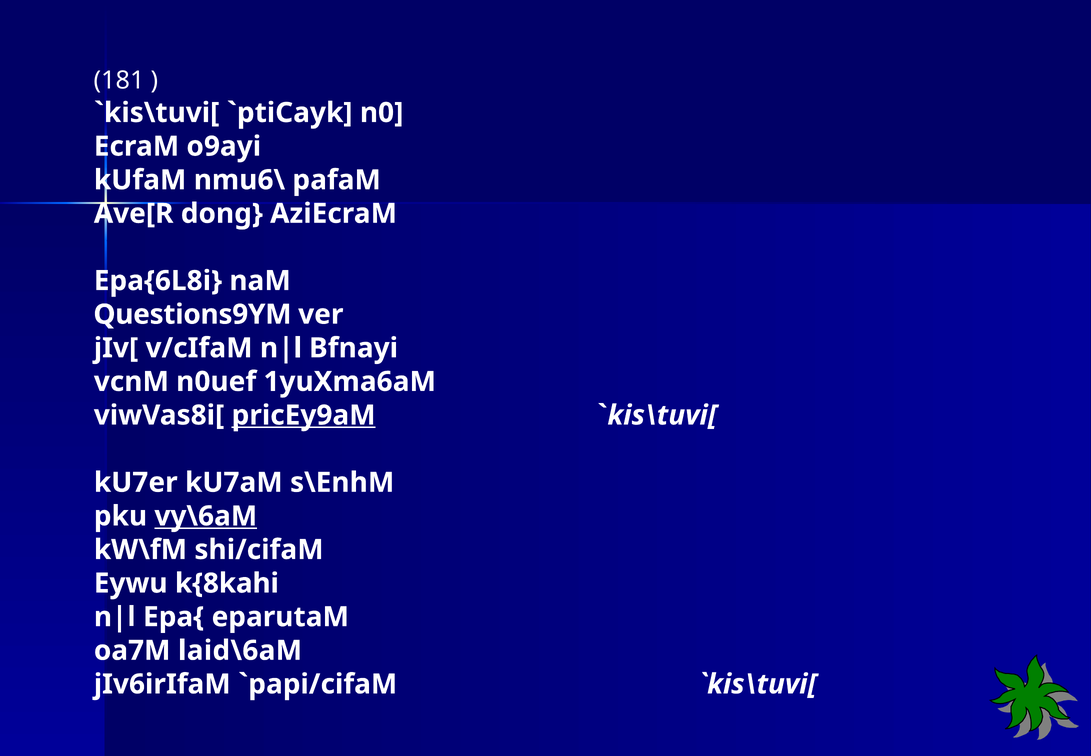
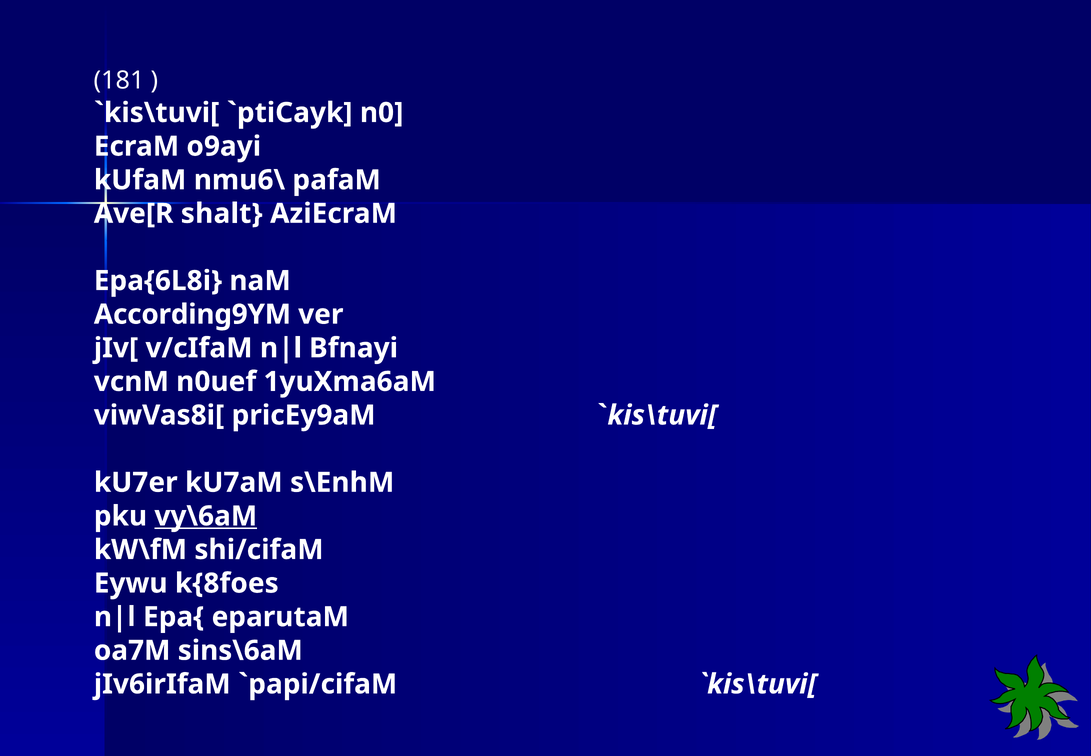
dong: dong -> shalt
Questions9YM: Questions9YM -> According9YM
pricEy9aM underline: present -> none
k{8kahi: k{8kahi -> k{8foes
laid\6aM: laid\6aM -> sins\6aM
